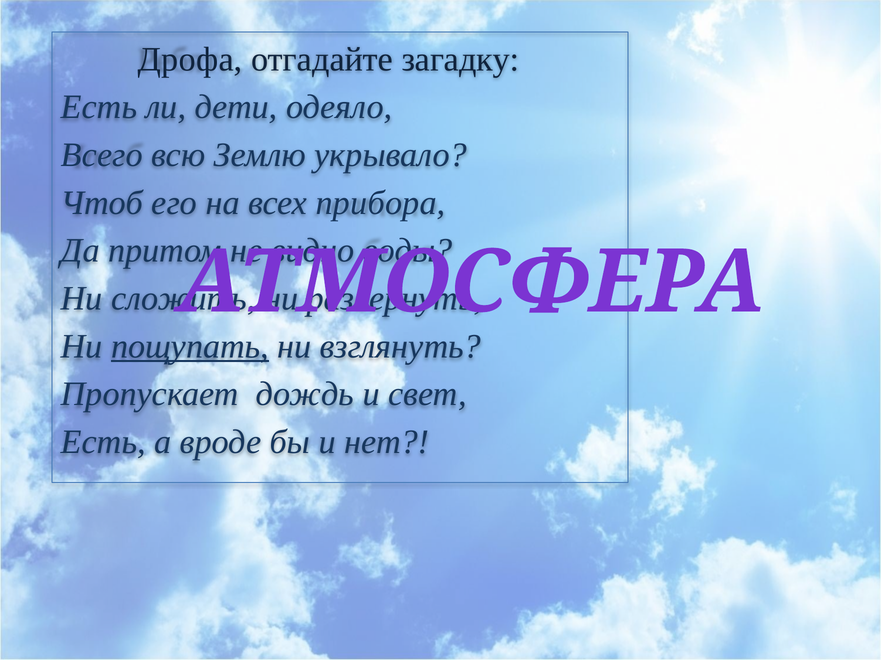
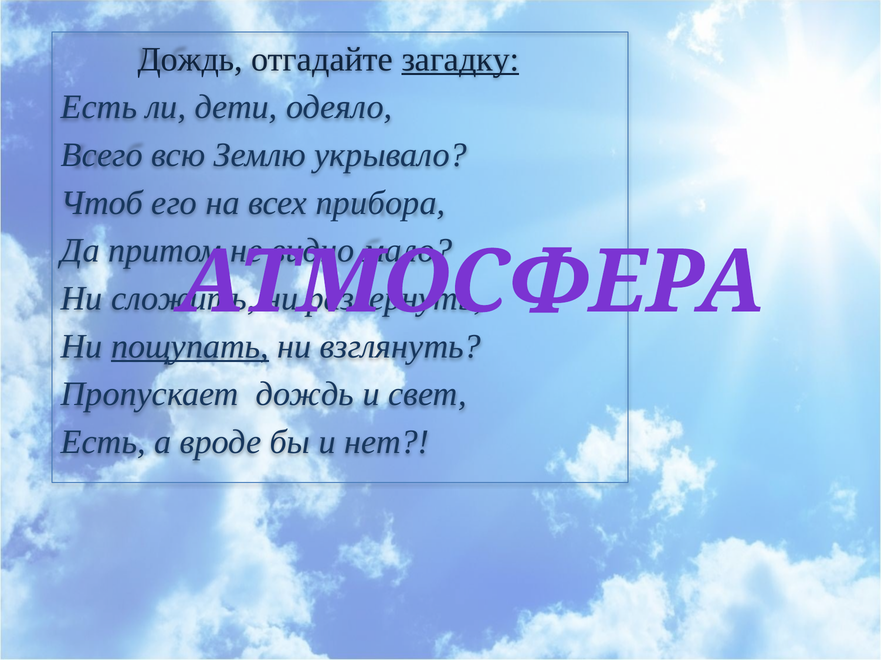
Дрофа at (190, 59): Дрофа -> Дождь
загадку underline: none -> present
воды: воды -> мало
